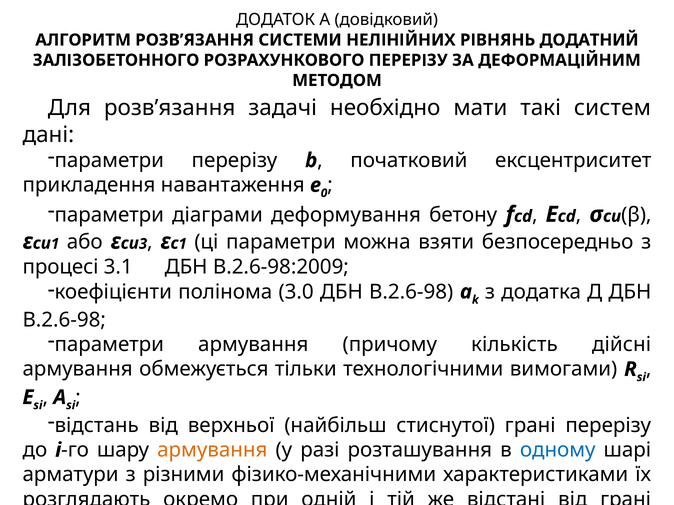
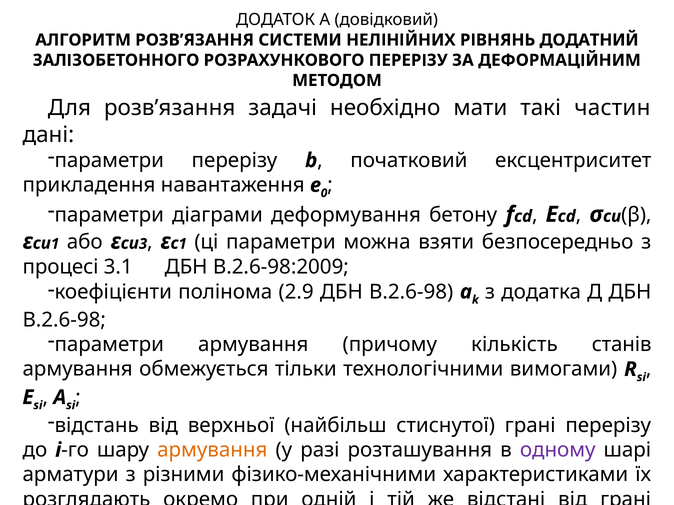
систем: систем -> частин
3.0: 3.0 -> 2.9
дійсні: дійсні -> станів
одному colour: blue -> purple
